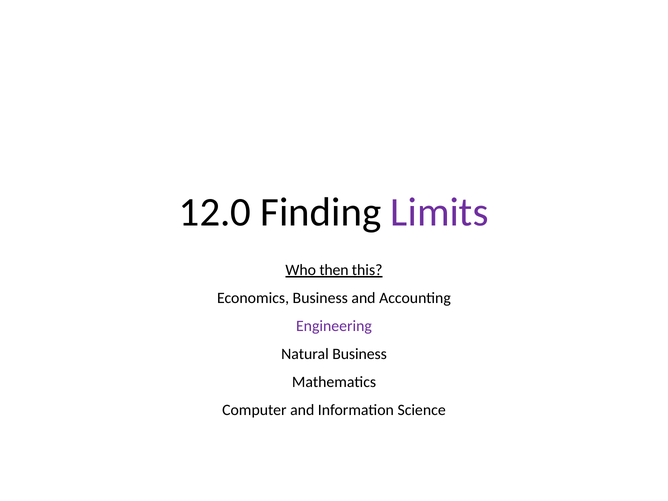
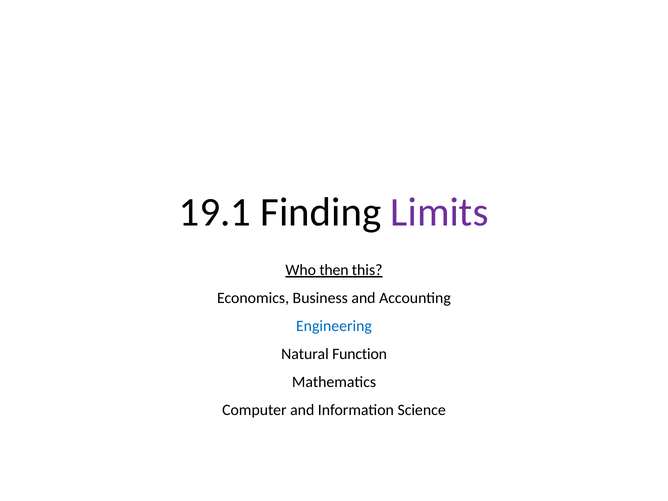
12.0: 12.0 -> 19.1
Engineering colour: purple -> blue
Natural Business: Business -> Function
